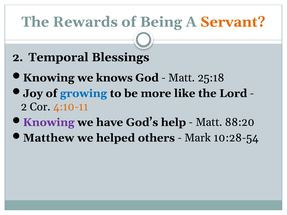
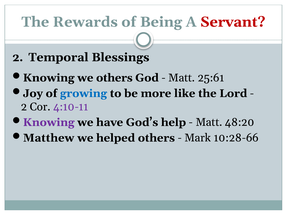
Servant colour: orange -> red
we knows: knows -> others
25:18: 25:18 -> 25:61
4:10-11 colour: orange -> purple
88:20: 88:20 -> 48:20
10:28-54: 10:28-54 -> 10:28-66
